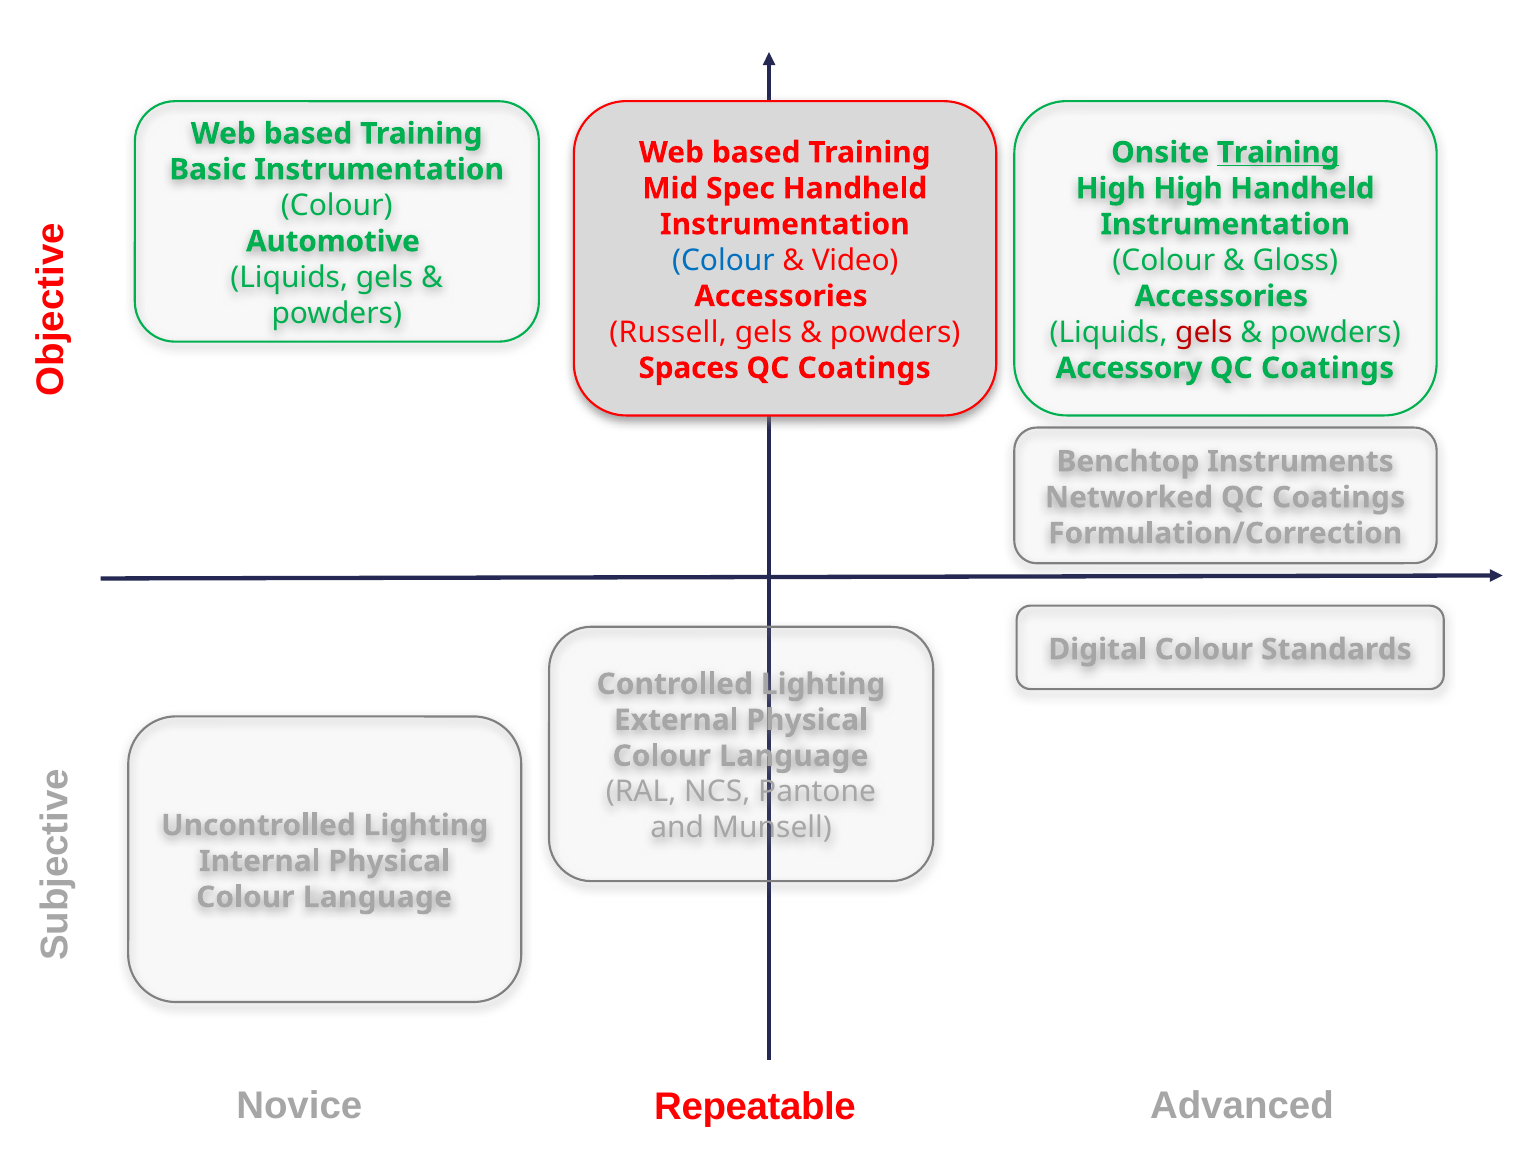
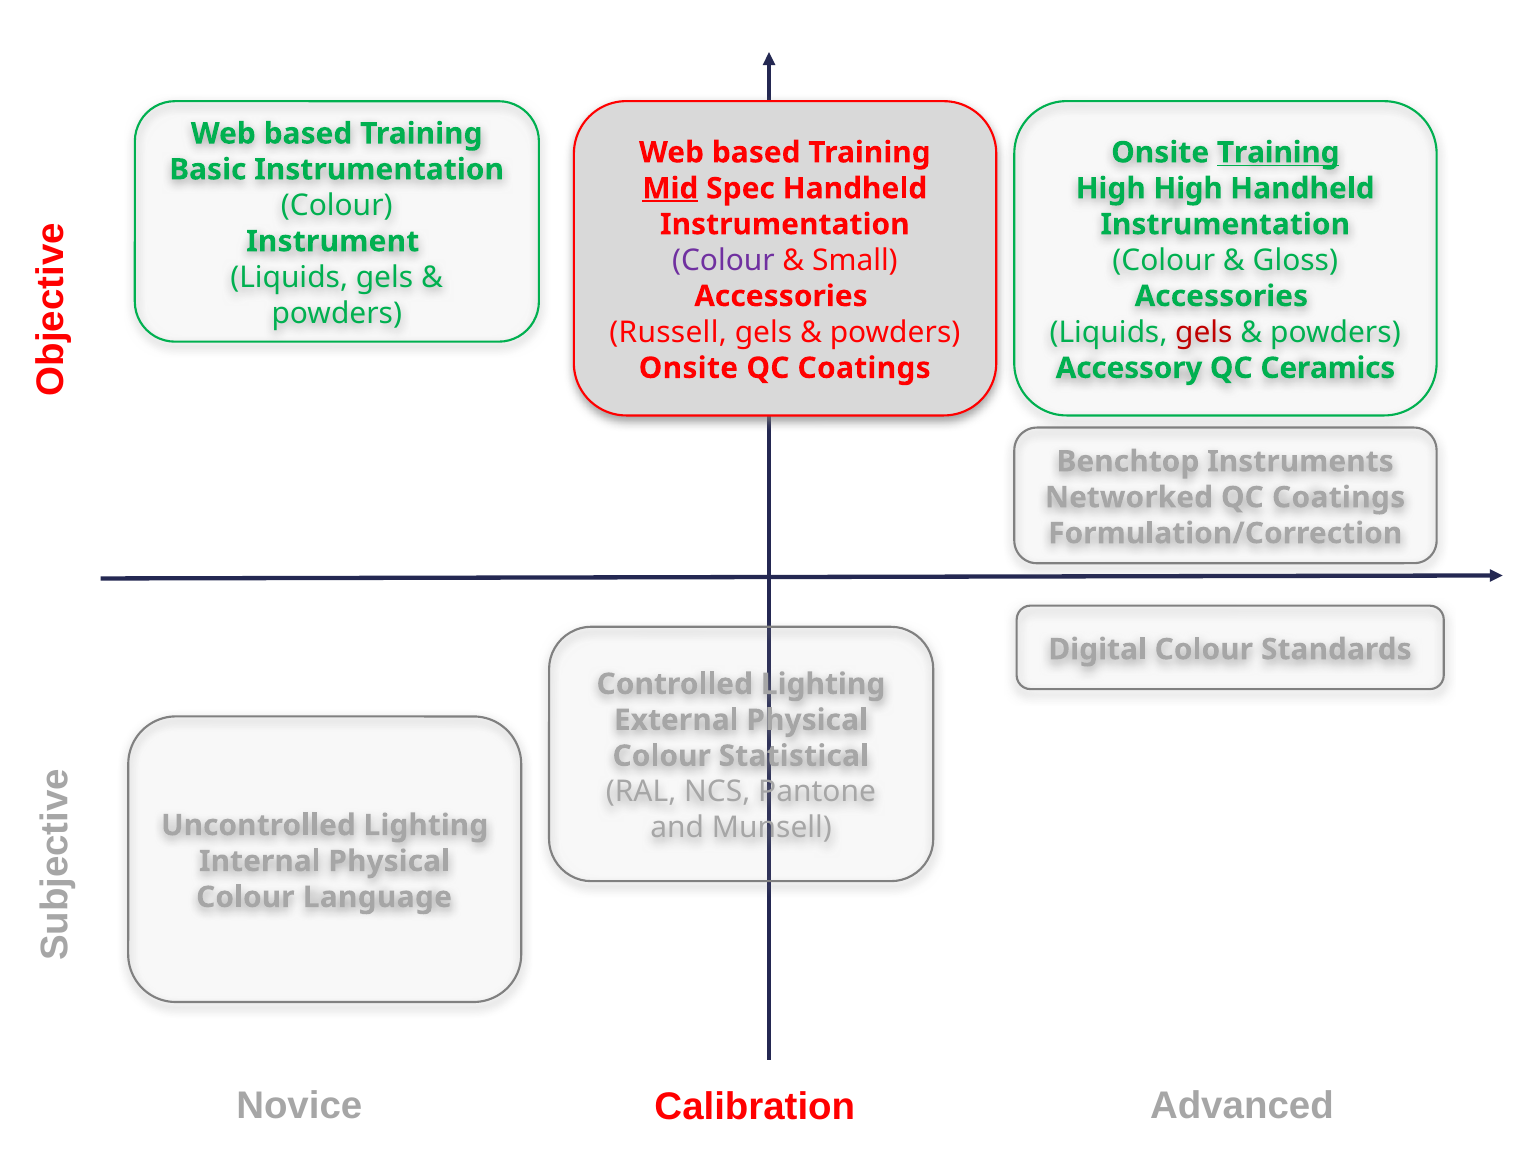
Mid underline: none -> present
Automotive: Automotive -> Instrument
Colour at (723, 260) colour: blue -> purple
Video: Video -> Small
Spaces at (689, 368): Spaces -> Onsite
Coatings at (1328, 368): Coatings -> Ceramics
Language at (794, 756): Language -> Statistical
Repeatable: Repeatable -> Calibration
